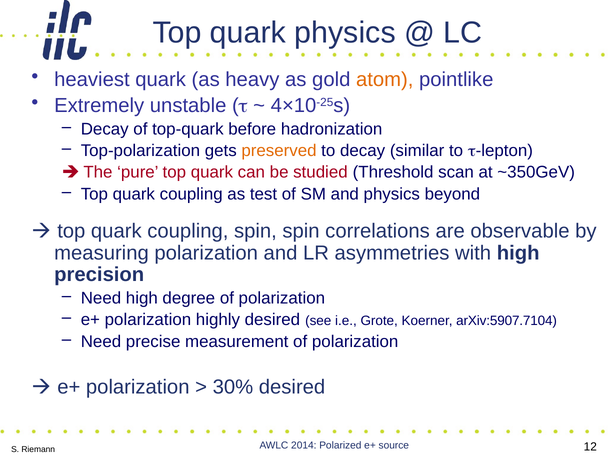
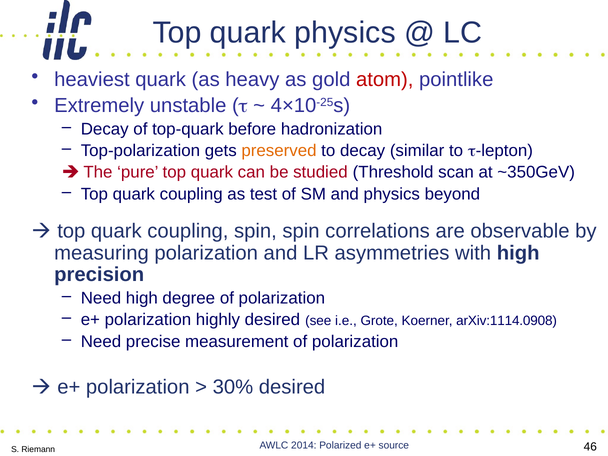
atom colour: orange -> red
arXiv:5907.7104: arXiv:5907.7104 -> arXiv:1114.0908
12: 12 -> 46
